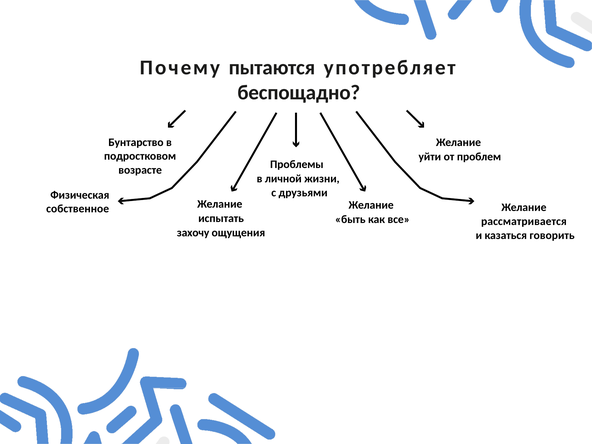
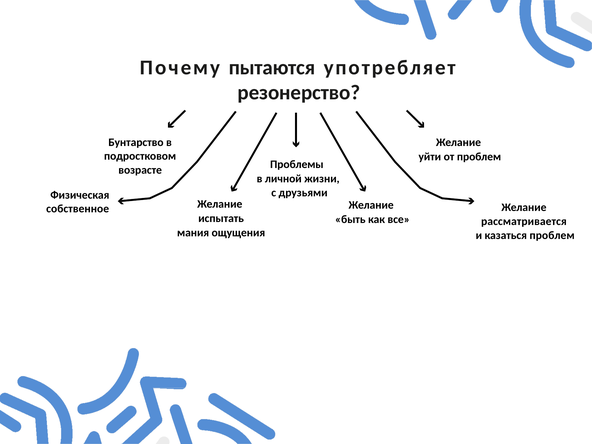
беспощадно: беспощадно -> резонерство
захочу: захочу -> мания
казаться говорить: говорить -> проблем
